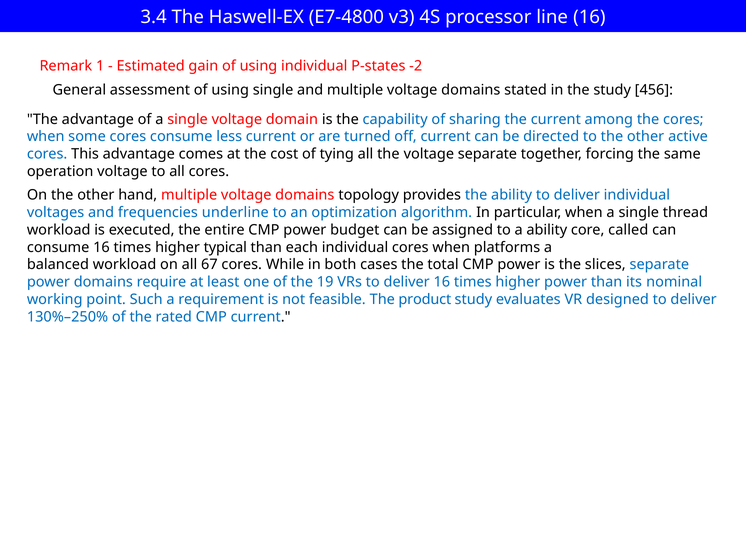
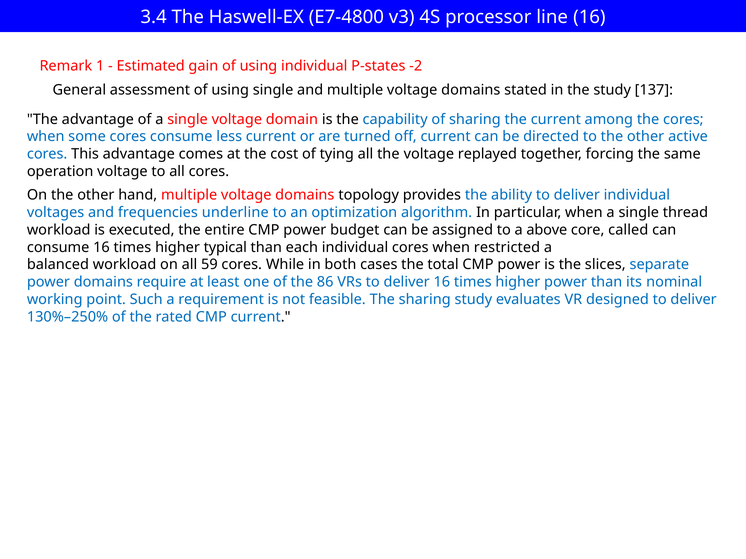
456: 456 -> 137
voltage separate: separate -> replayed
a ability: ability -> above
platforms: platforms -> restricted
67: 67 -> 59
19: 19 -> 86
The product: product -> sharing
